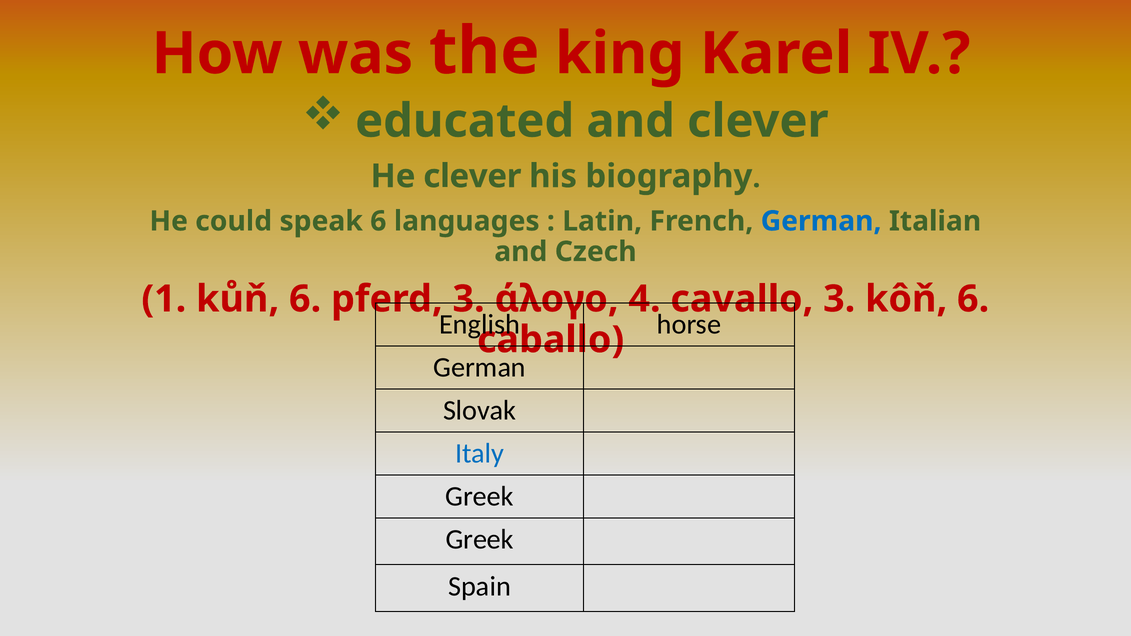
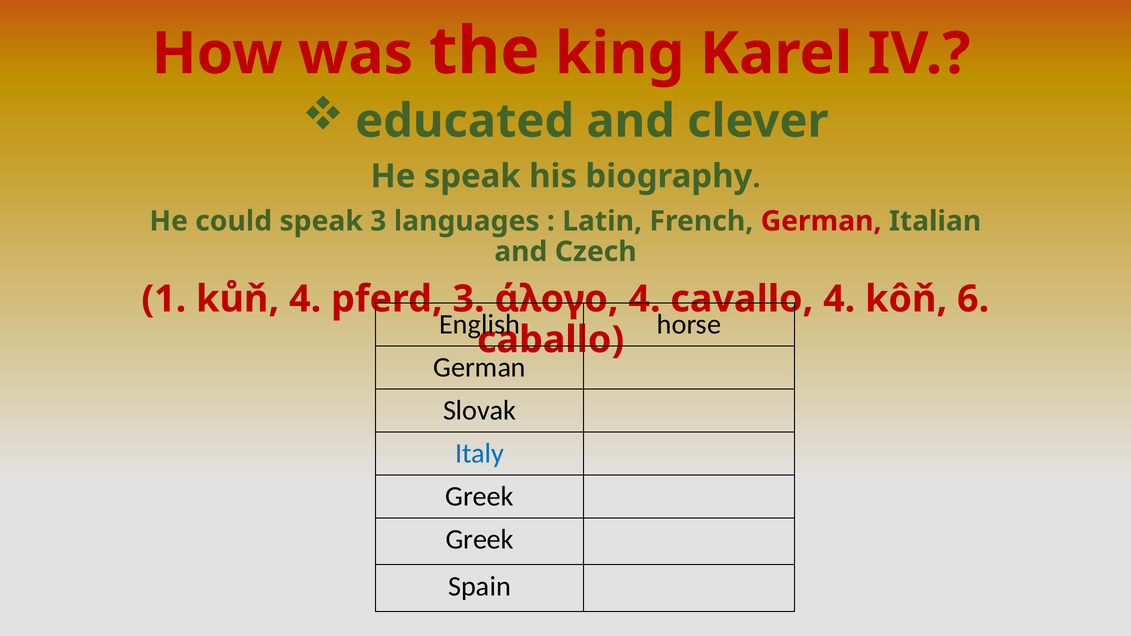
He clever: clever -> speak
speak 6: 6 -> 3
German at (821, 221) colour: blue -> red
kůň 6: 6 -> 4
3 at (839, 299): 3 -> 4
